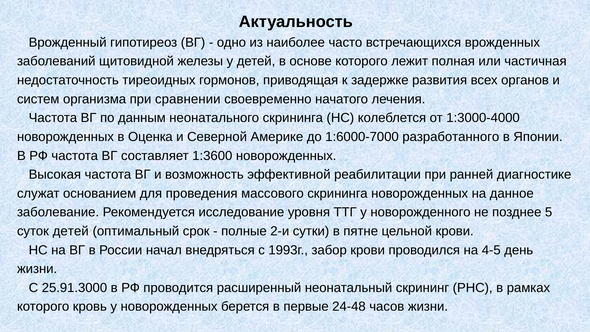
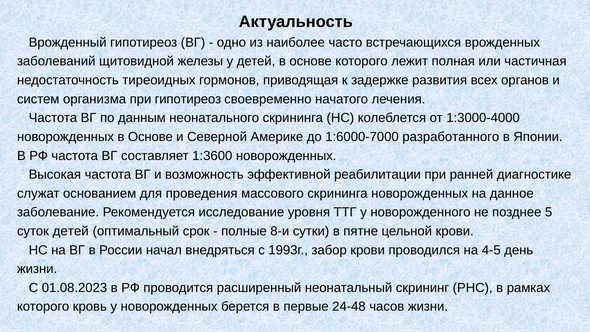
при сравнении: сравнении -> гипотиреоз
новорожденных в Оценка: Оценка -> Основе
2-и: 2-и -> 8-и
25.91.3000: 25.91.3000 -> 01.08.2023
